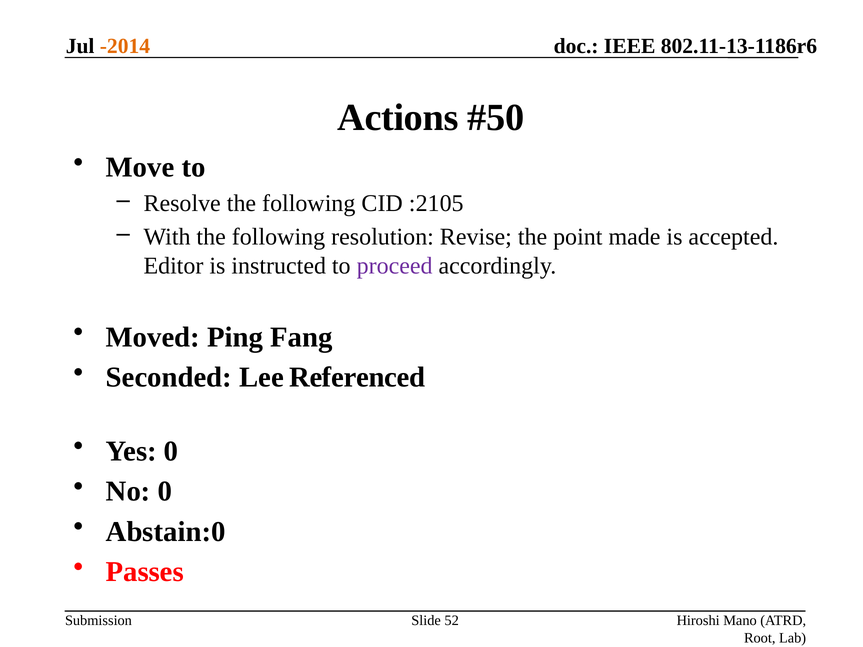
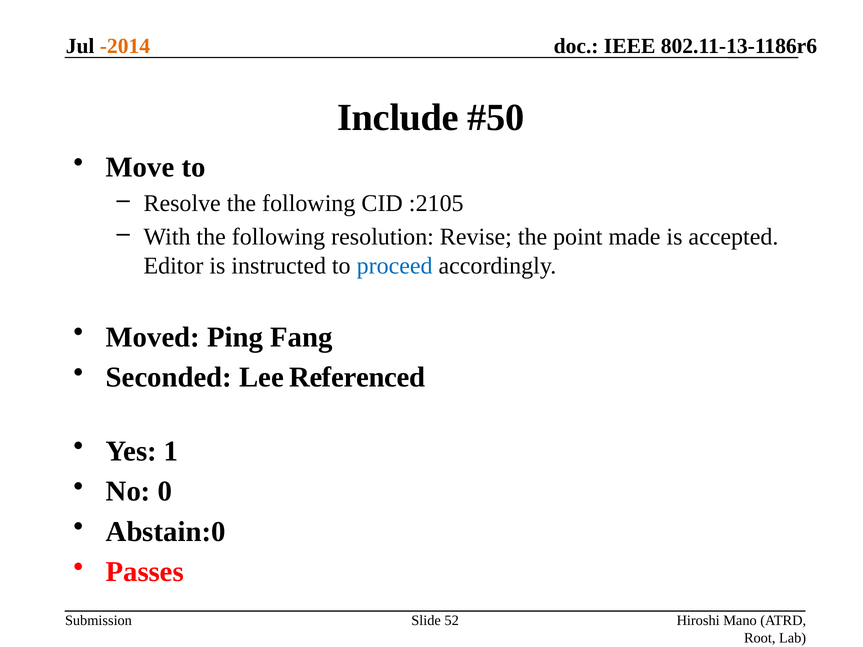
Actions: Actions -> Include
proceed colour: purple -> blue
Yes 0: 0 -> 1
